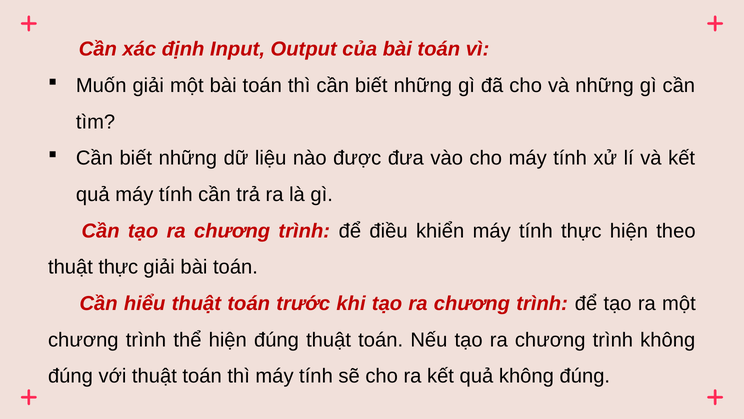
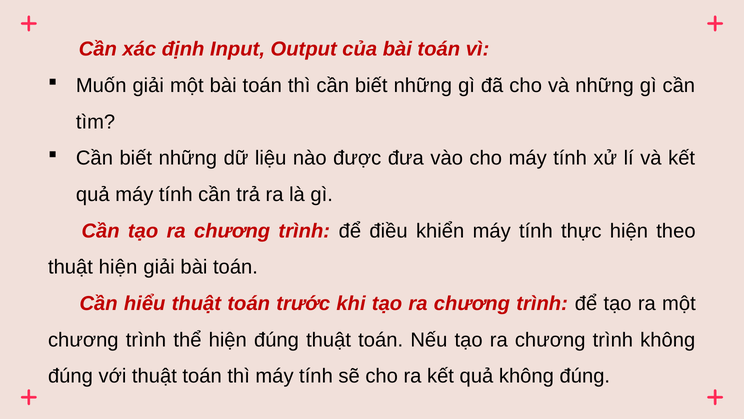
thuật thực: thực -> hiện
